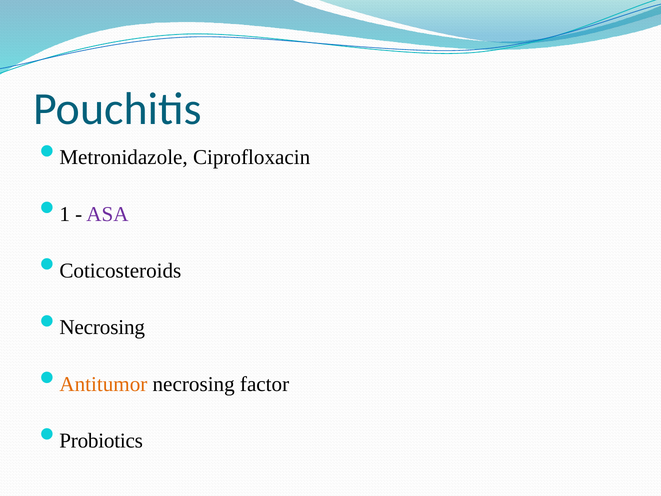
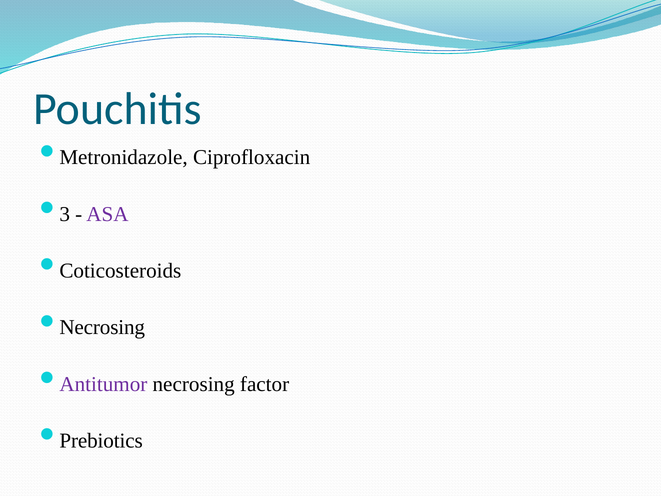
1: 1 -> 3
Antitumor colour: orange -> purple
Probiotics: Probiotics -> Prebiotics
